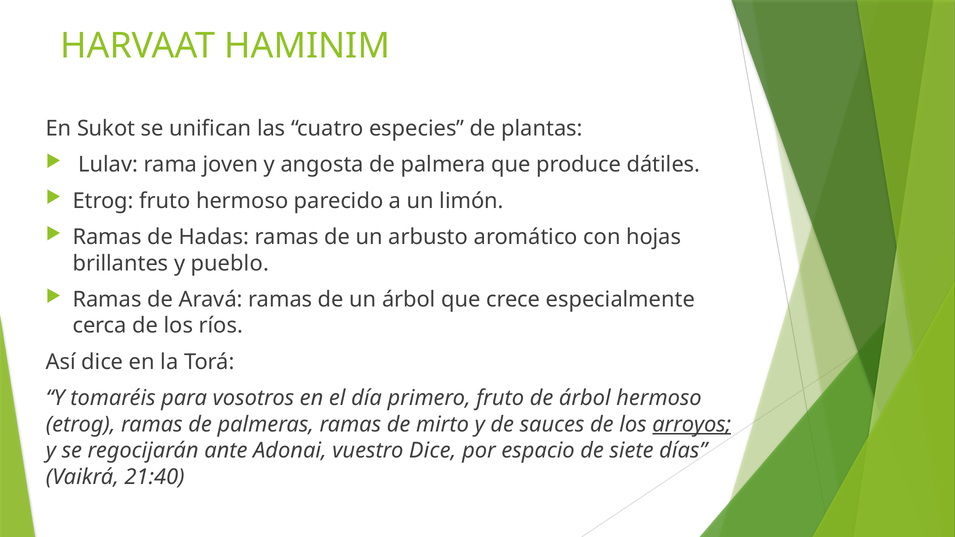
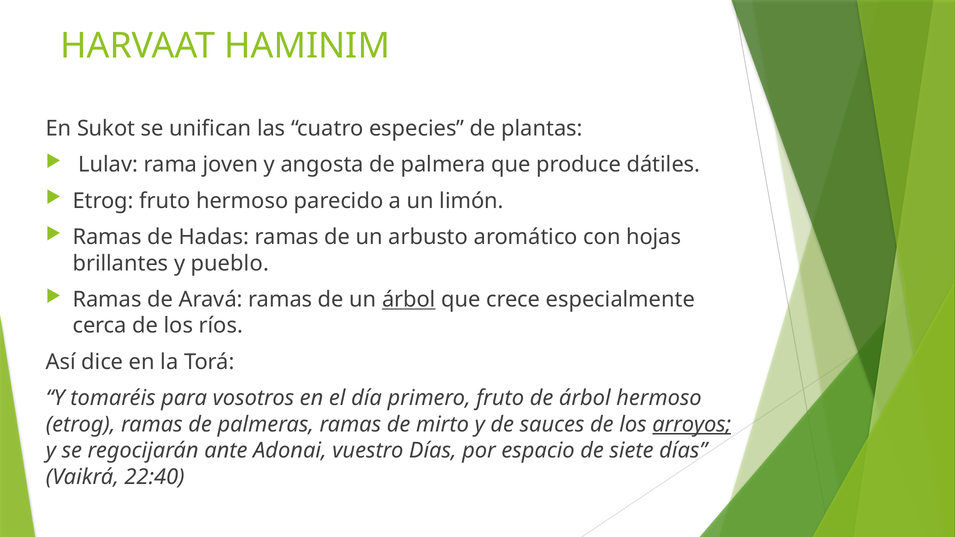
árbol at (409, 300) underline: none -> present
vuestro Dice: Dice -> Días
21:40: 21:40 -> 22:40
